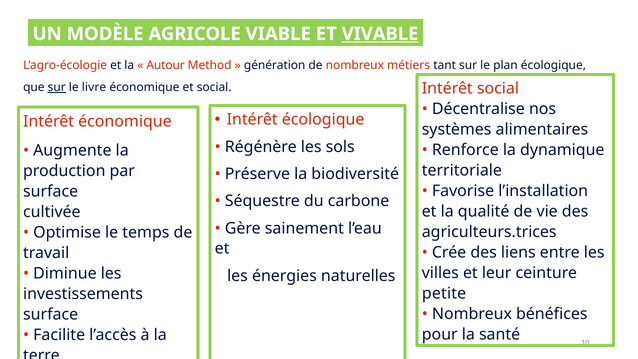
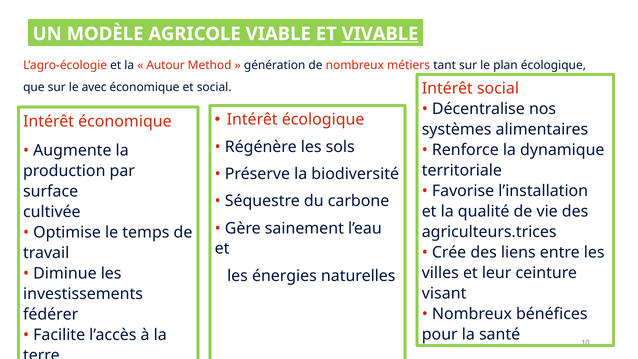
sur at (57, 87) underline: present -> none
livre: livre -> avec
petite: petite -> visant
surface at (51, 314): surface -> fédérer
